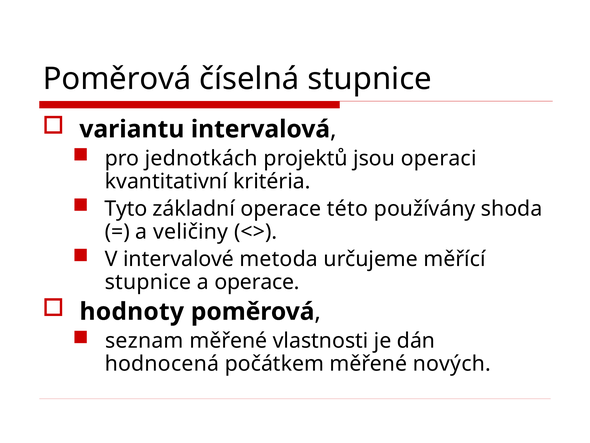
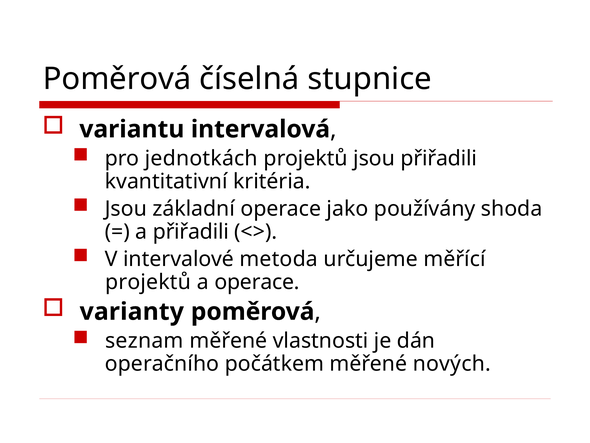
jsou operaci: operaci -> přiřadili
Tyto at (126, 208): Tyto -> Jsou
této: této -> jako
a veličiny: veličiny -> přiřadili
stupnice at (148, 282): stupnice -> projektů
hodnoty: hodnoty -> varianty
hodnocená: hodnocená -> operačního
